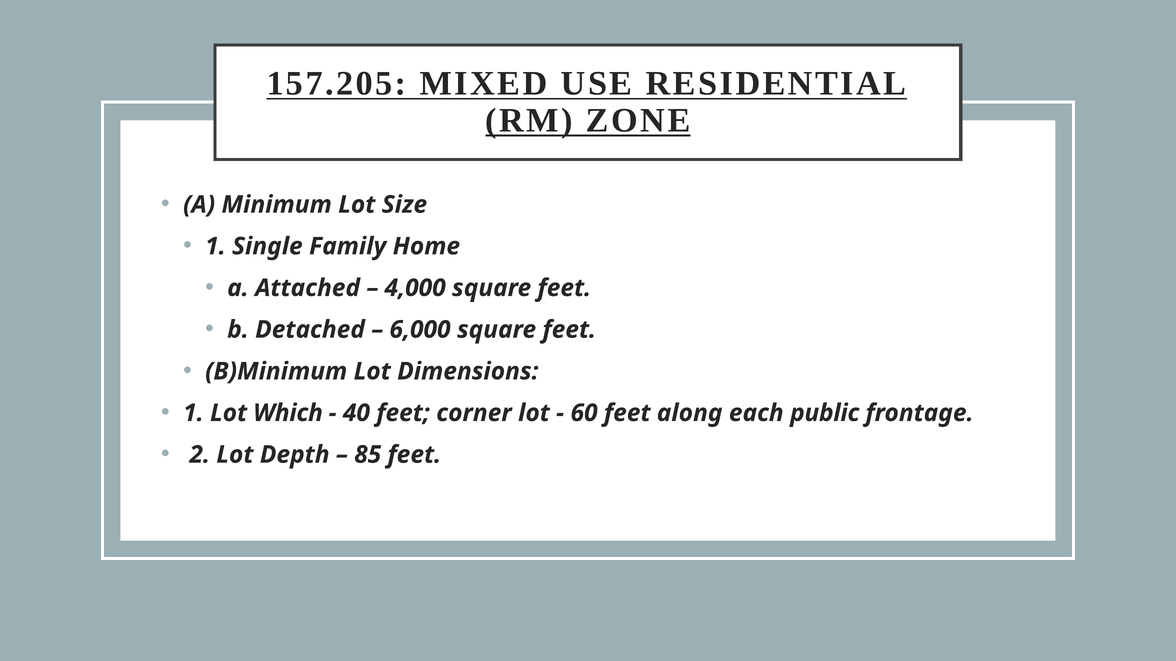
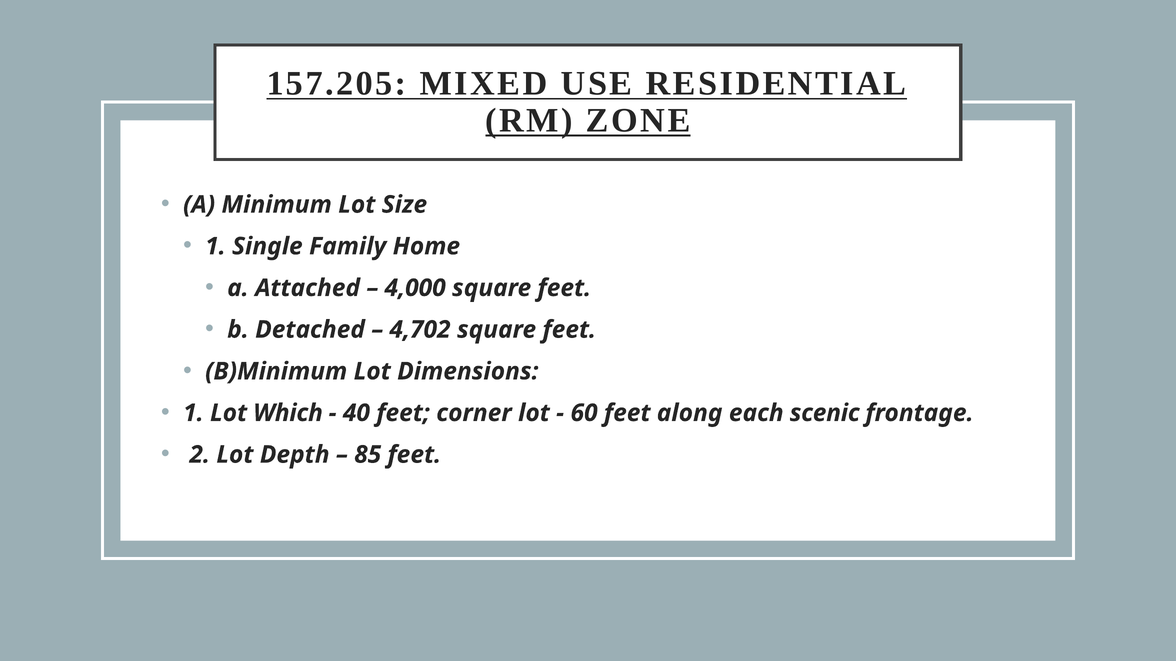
6,000: 6,000 -> 4,702
public: public -> scenic
